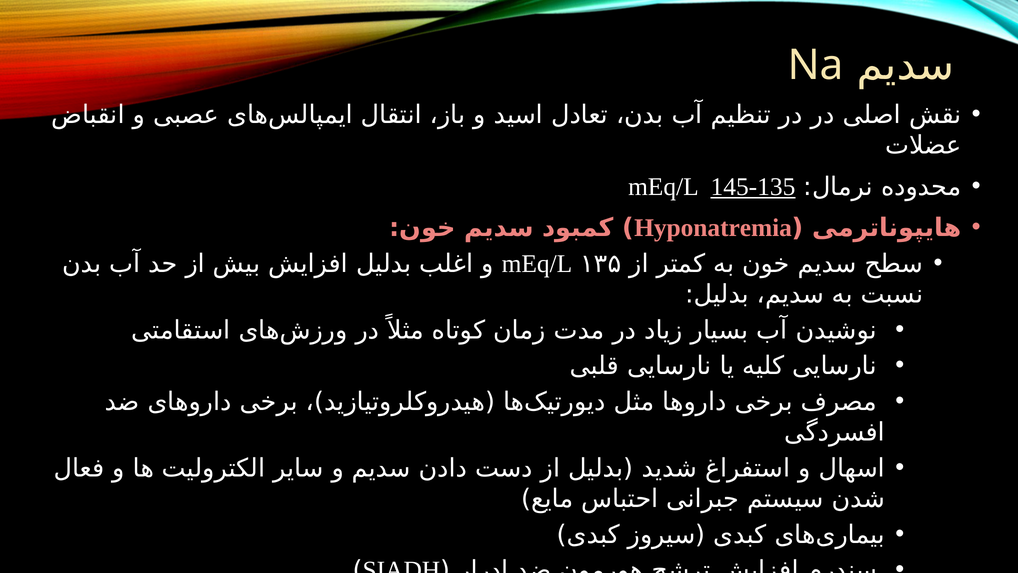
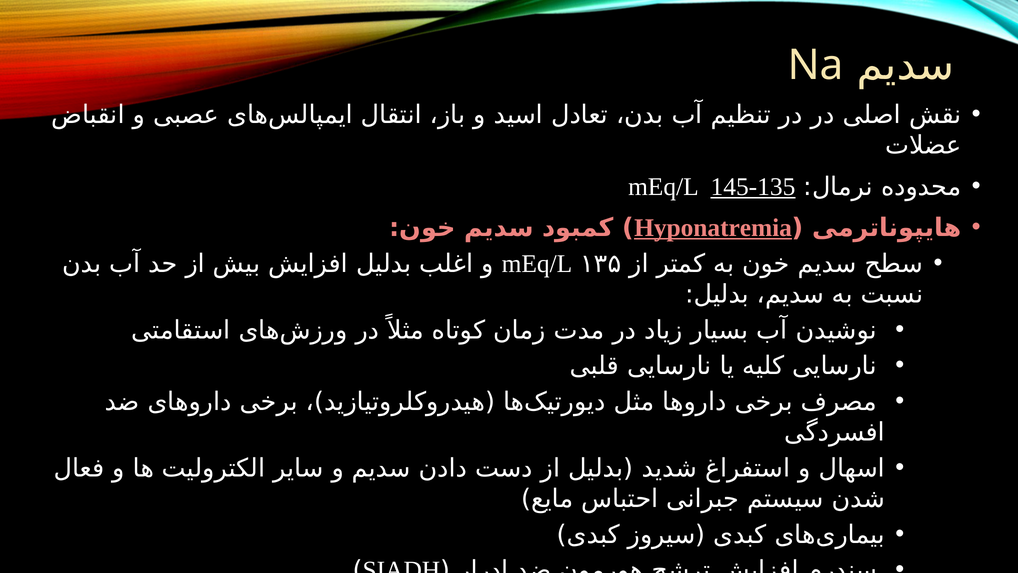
Hyponatremia underline: none -> present
